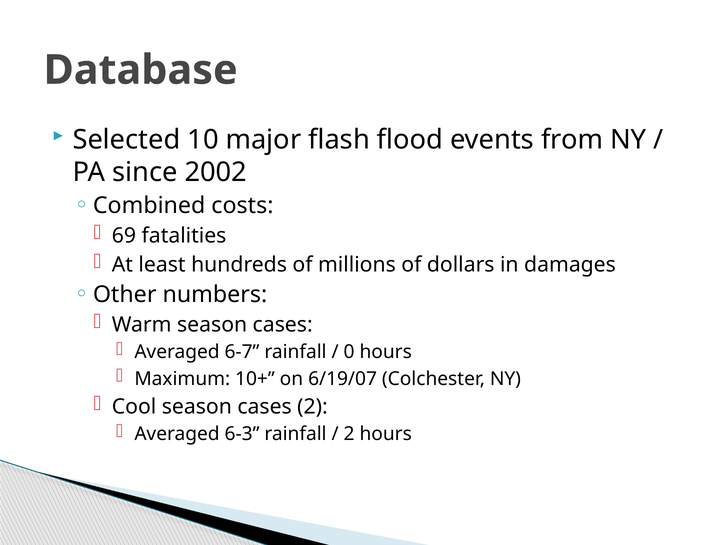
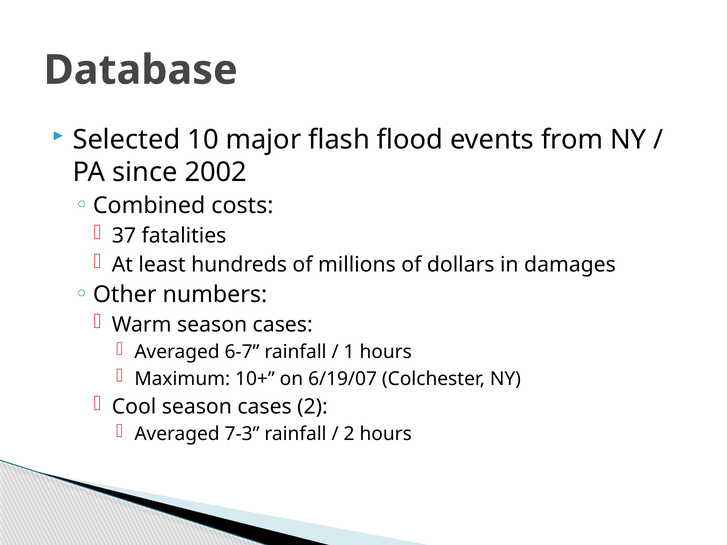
69: 69 -> 37
0: 0 -> 1
6-3: 6-3 -> 7-3
